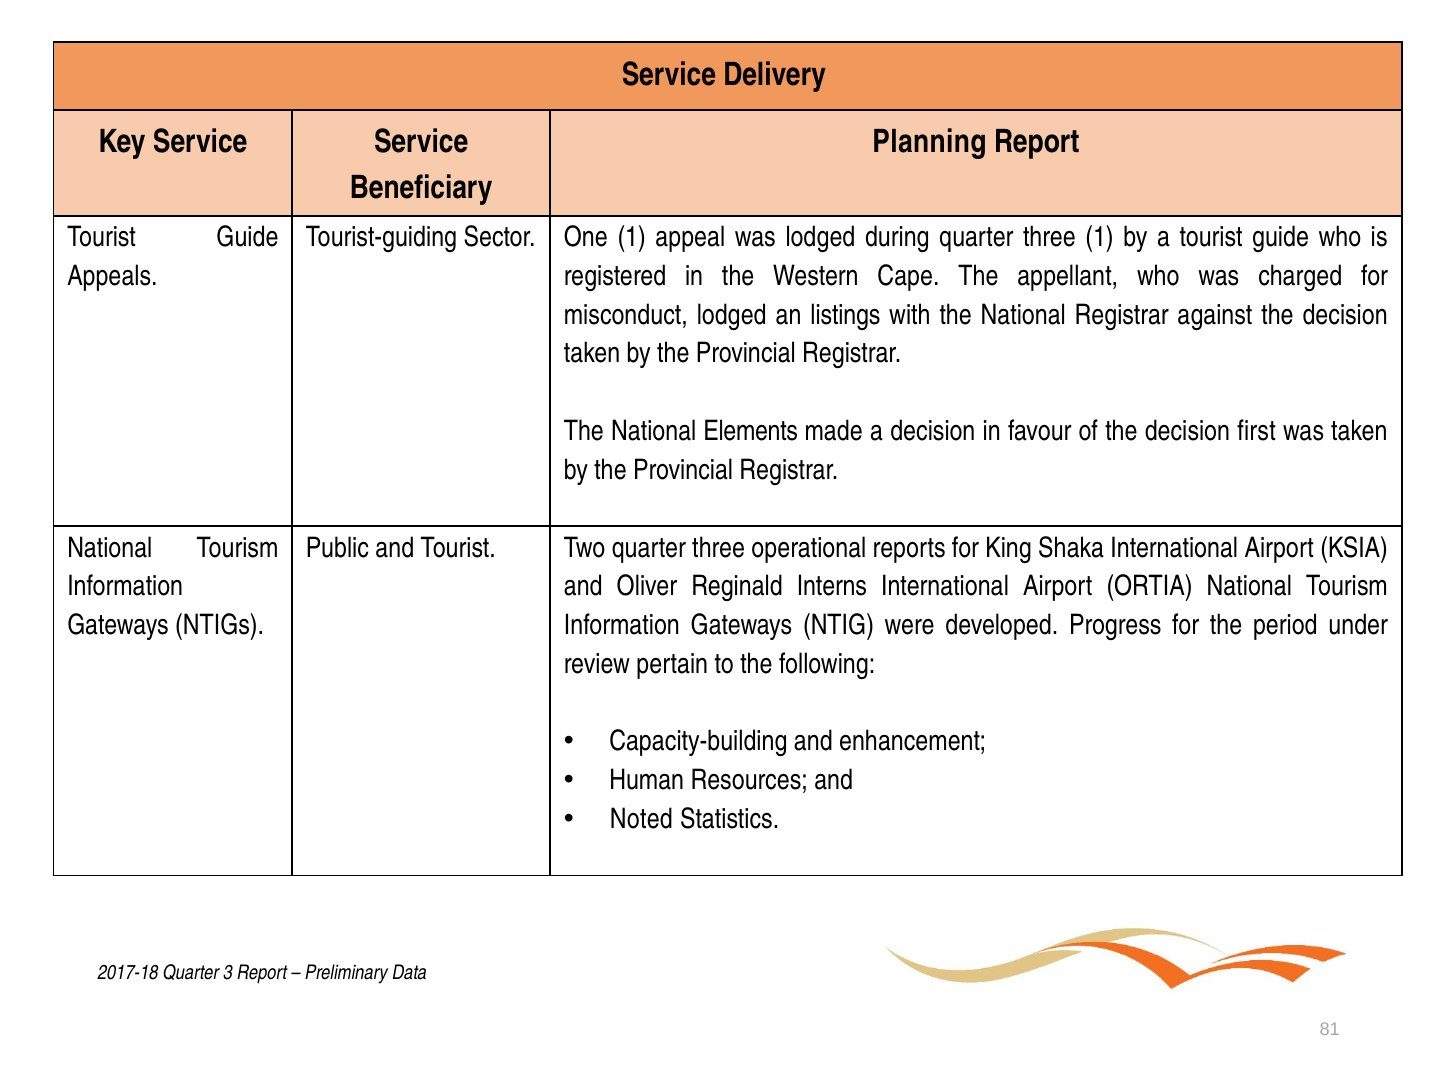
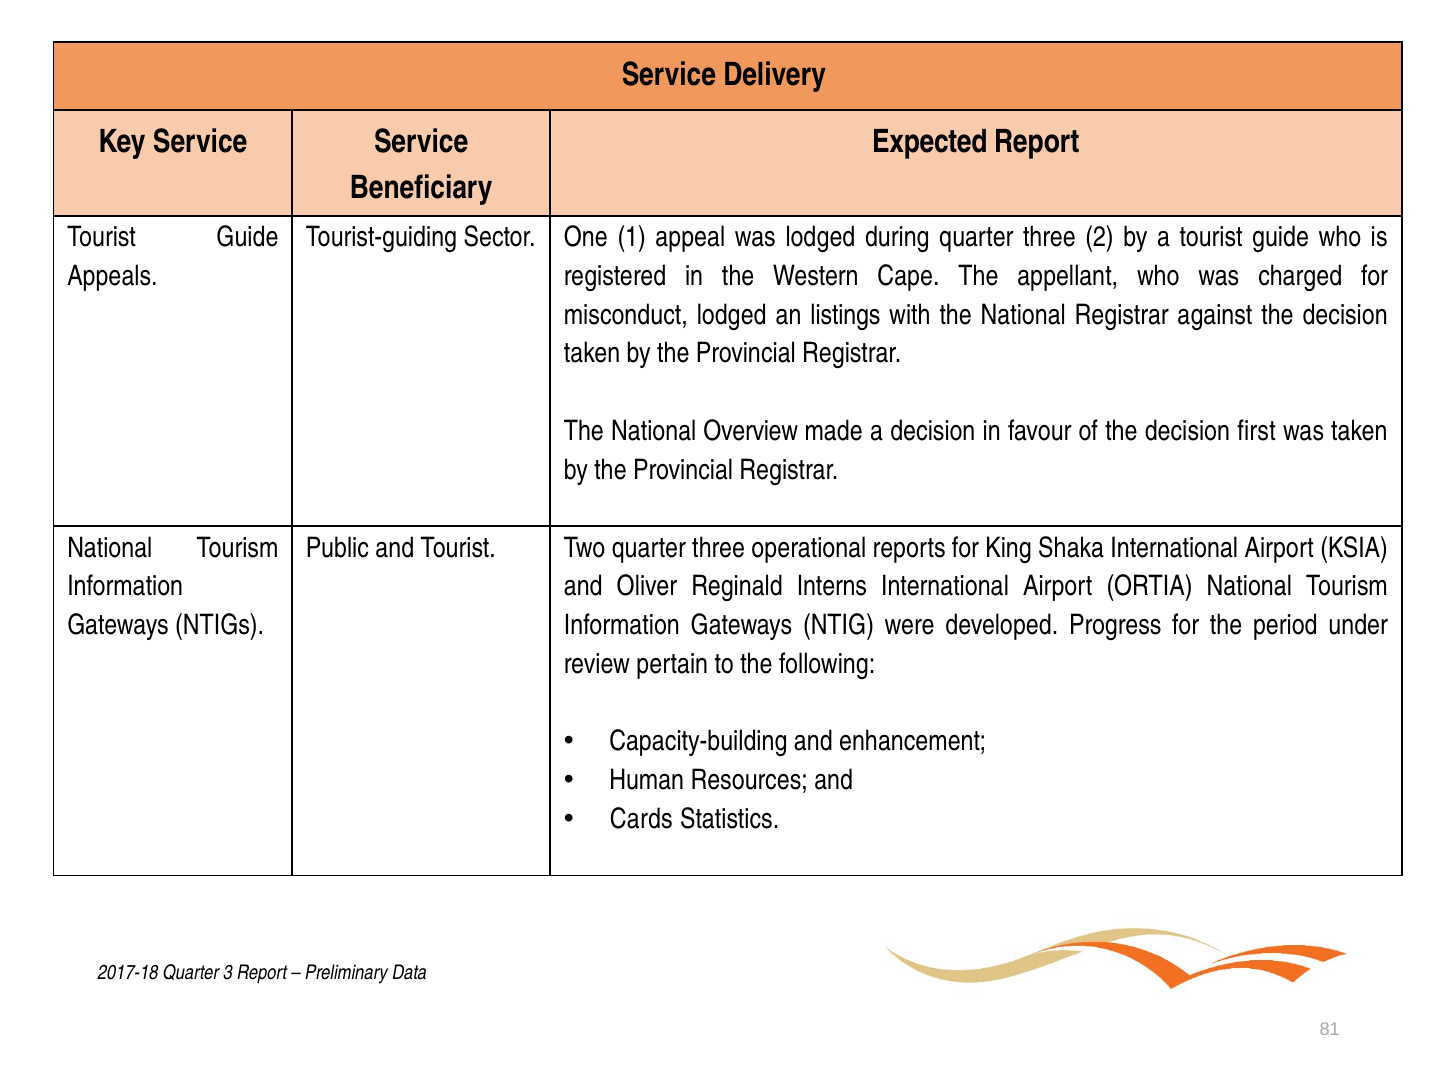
Planning: Planning -> Expected
three 1: 1 -> 2
Elements: Elements -> Overview
Noted: Noted -> Cards
